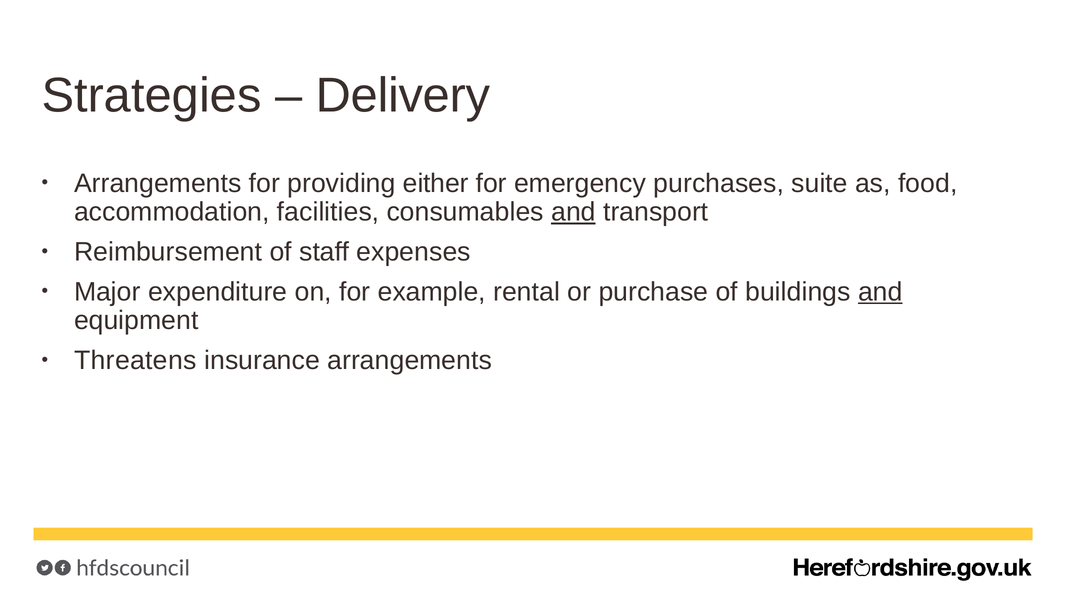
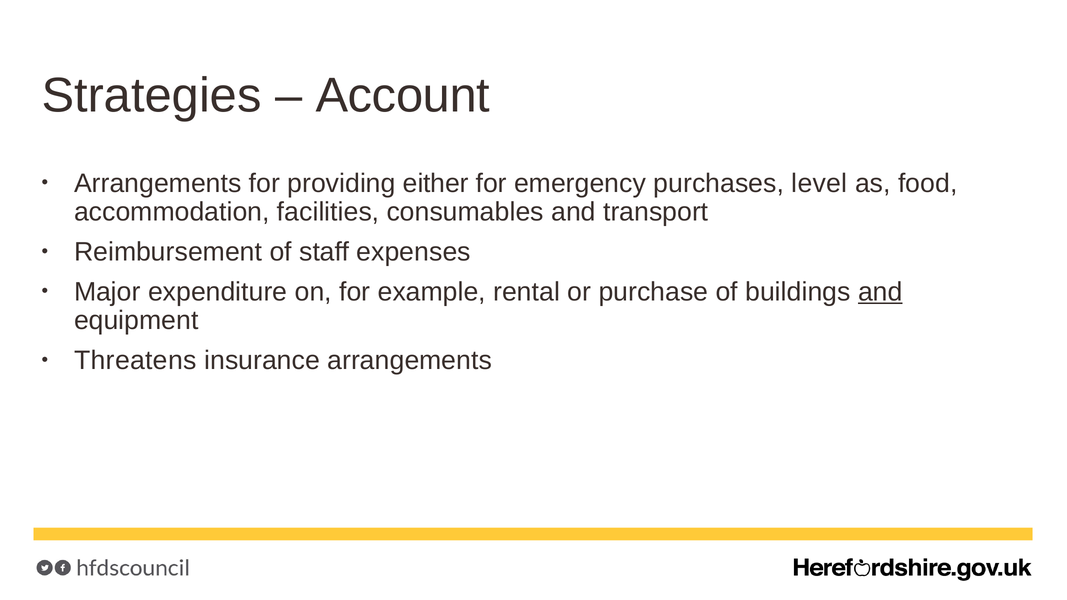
Delivery: Delivery -> Account
suite: suite -> level
and at (573, 212) underline: present -> none
